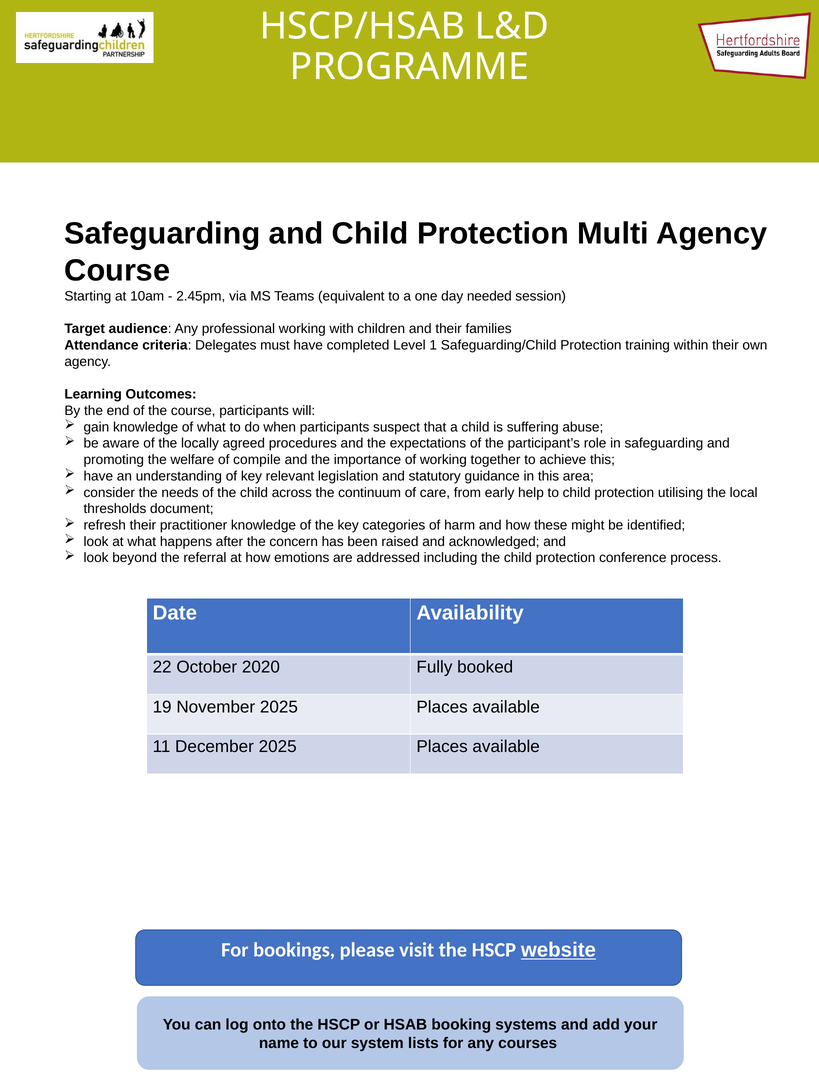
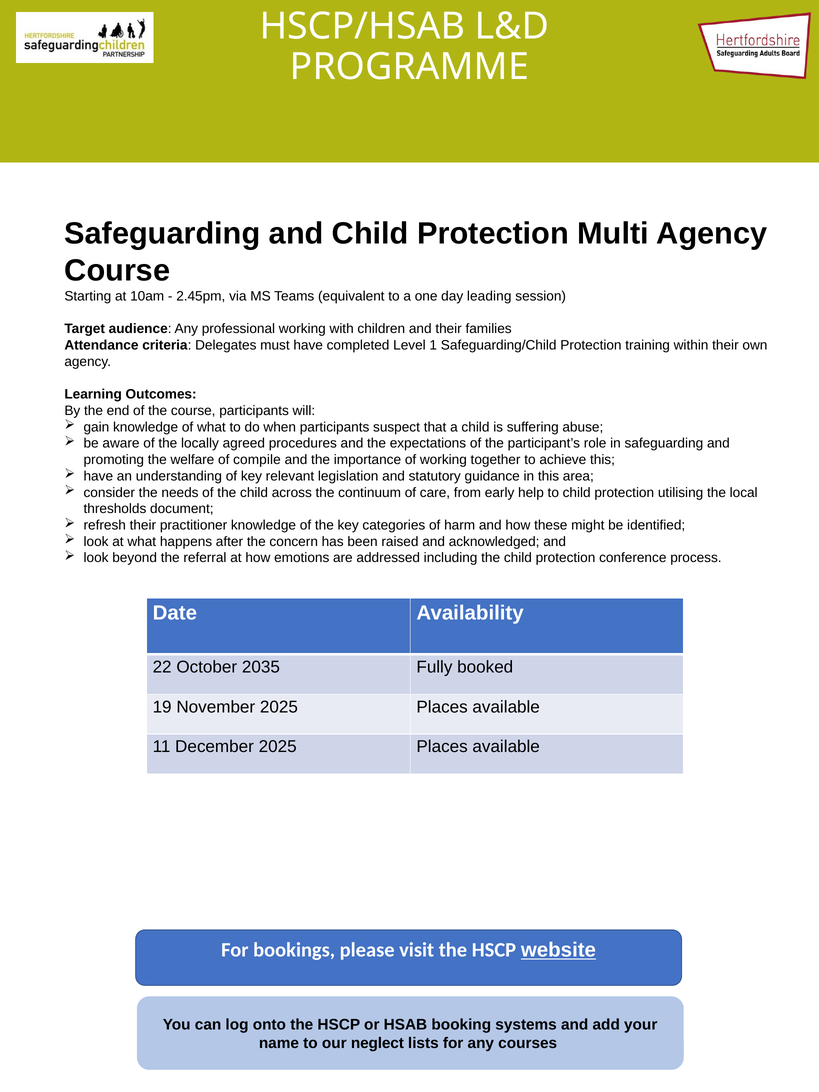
needed: needed -> leading
2020: 2020 -> 2035
system: system -> neglect
